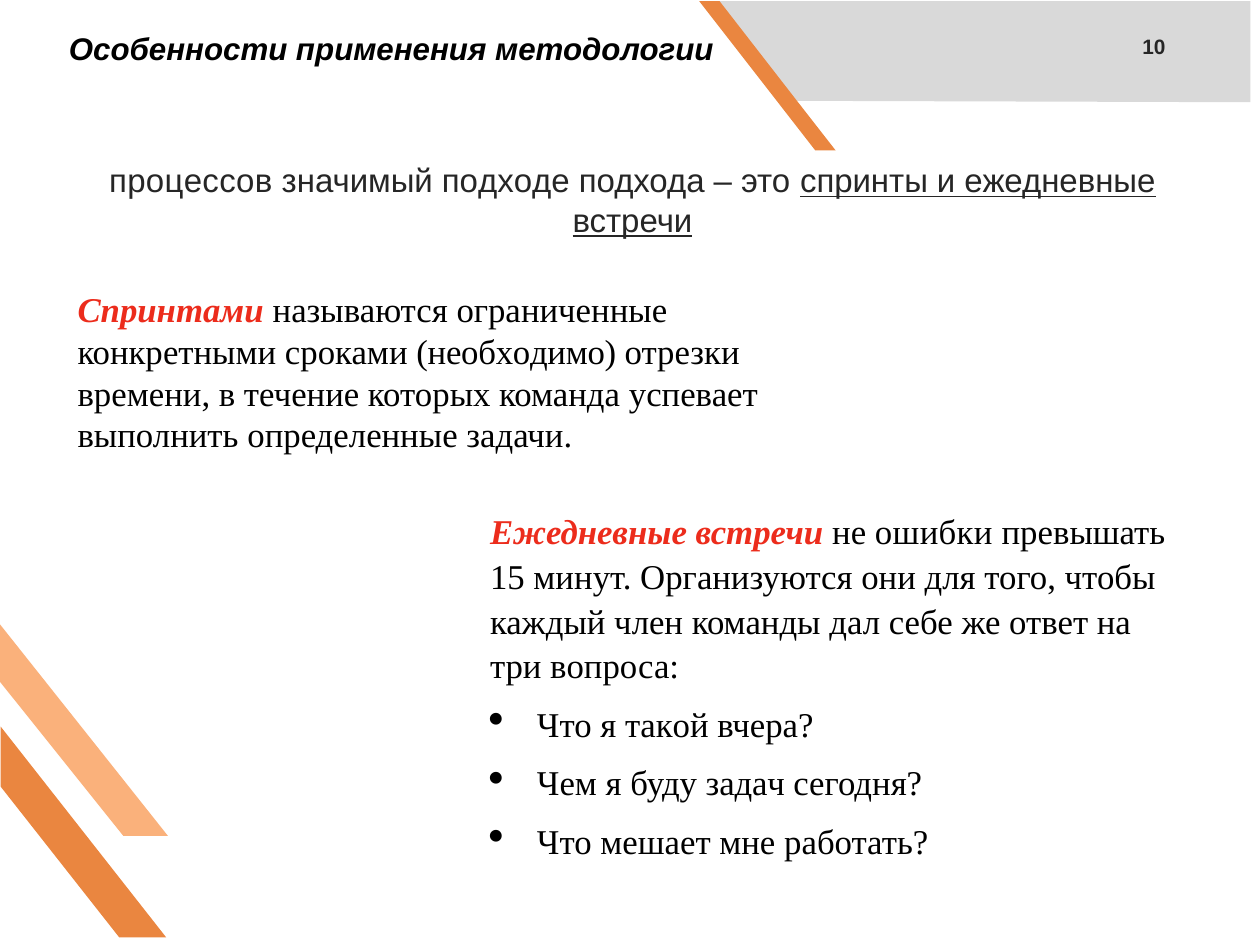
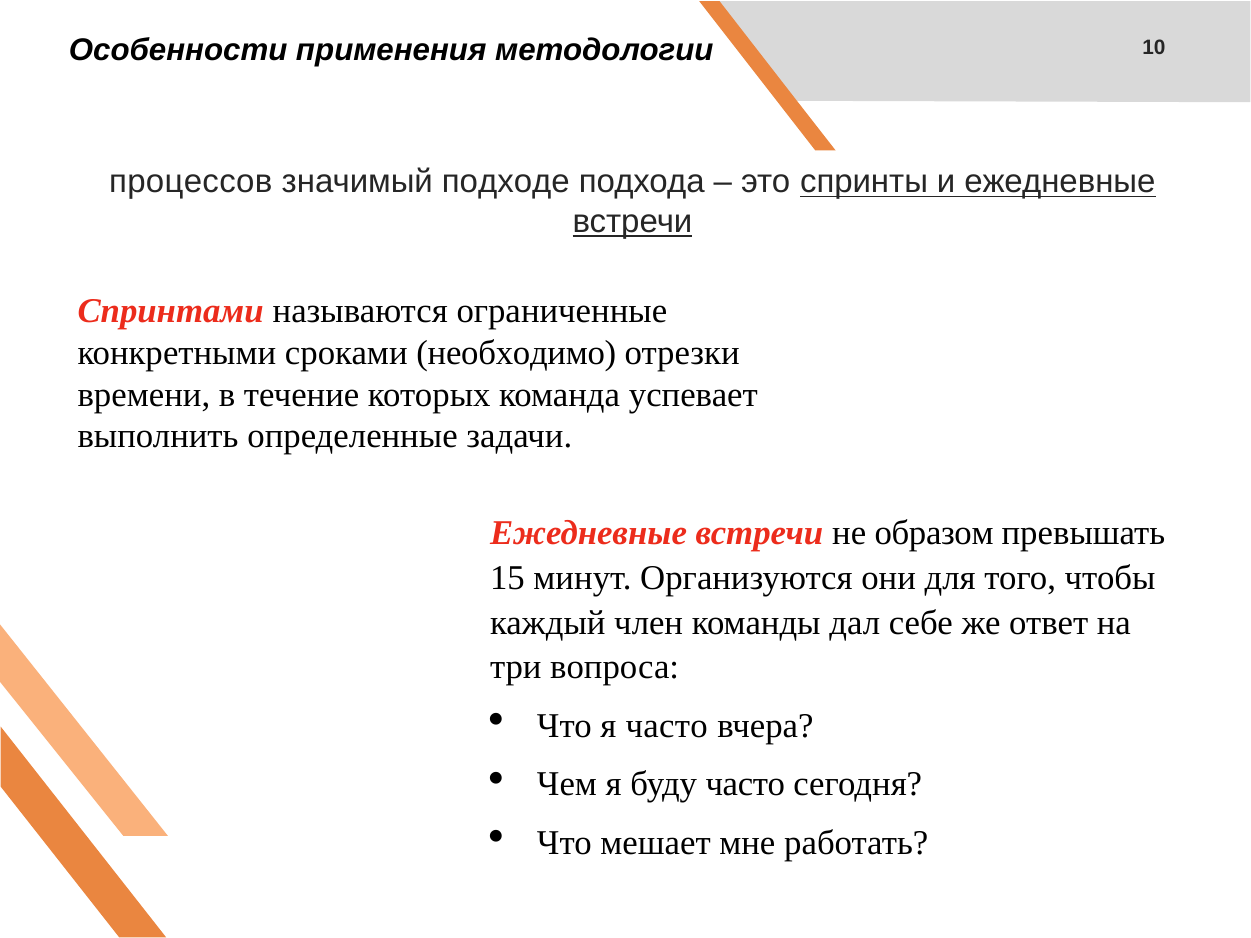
ошибки: ошибки -> образом
я такой: такой -> часто
буду задач: задач -> часто
